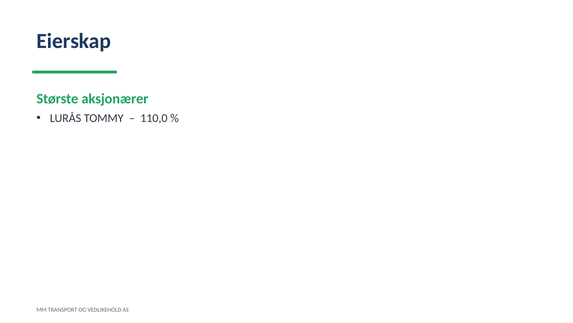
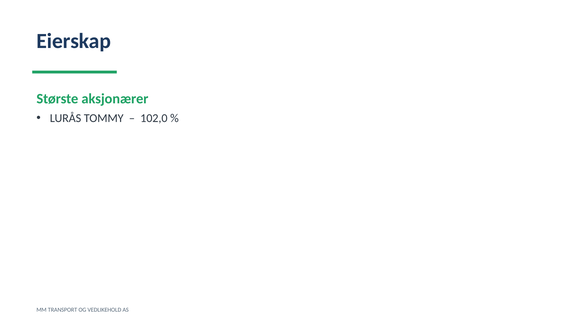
110,0: 110,0 -> 102,0
